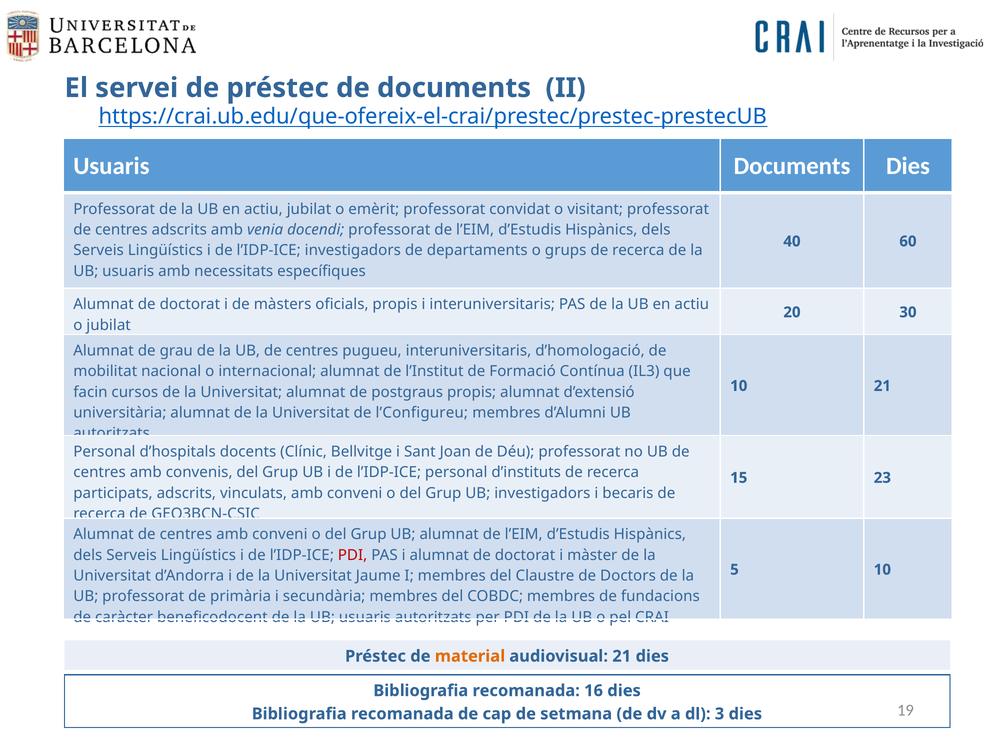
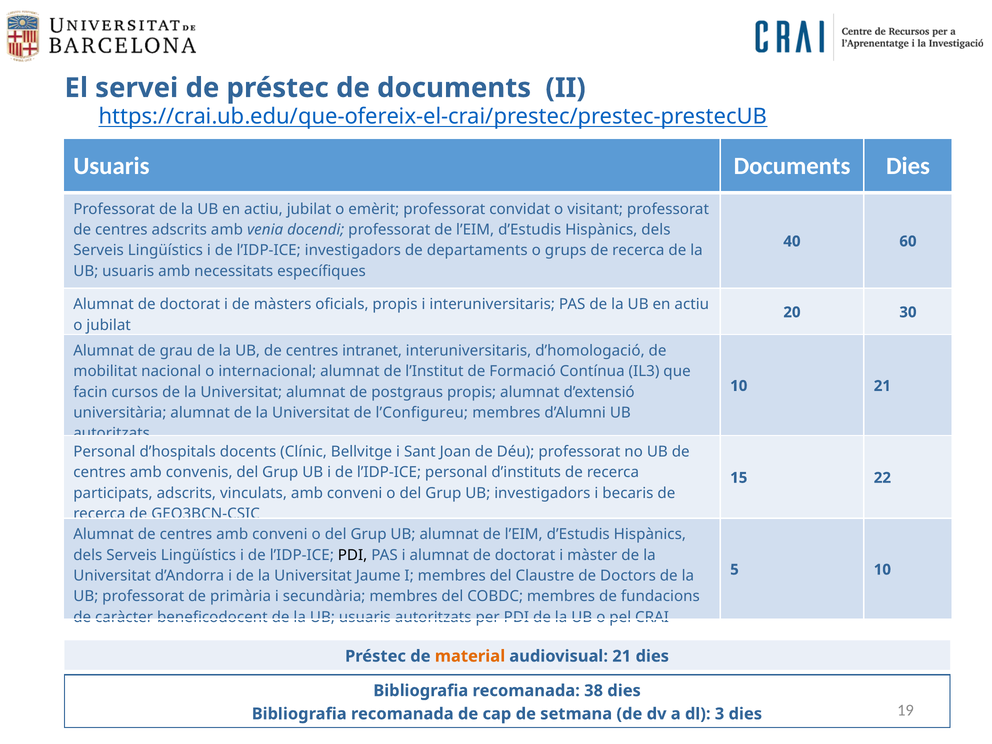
pugueu: pugueu -> intranet
23: 23 -> 22
PDI at (353, 555) colour: red -> black
16: 16 -> 38
